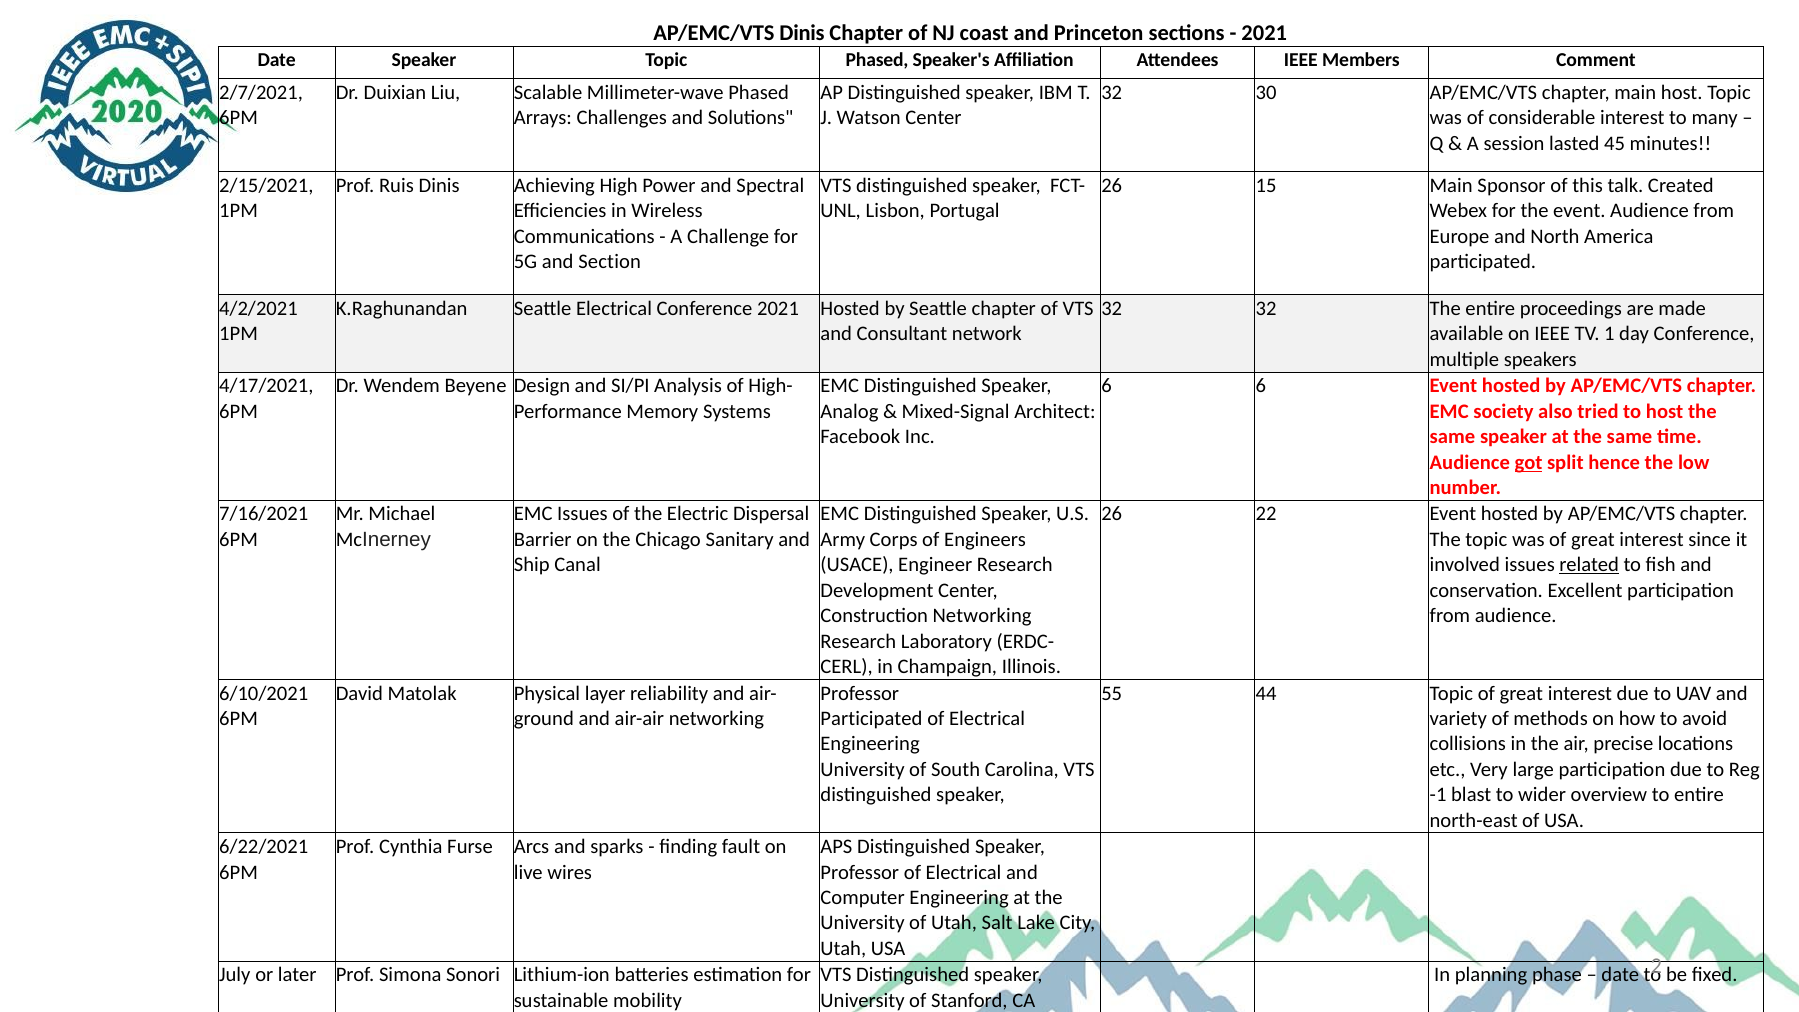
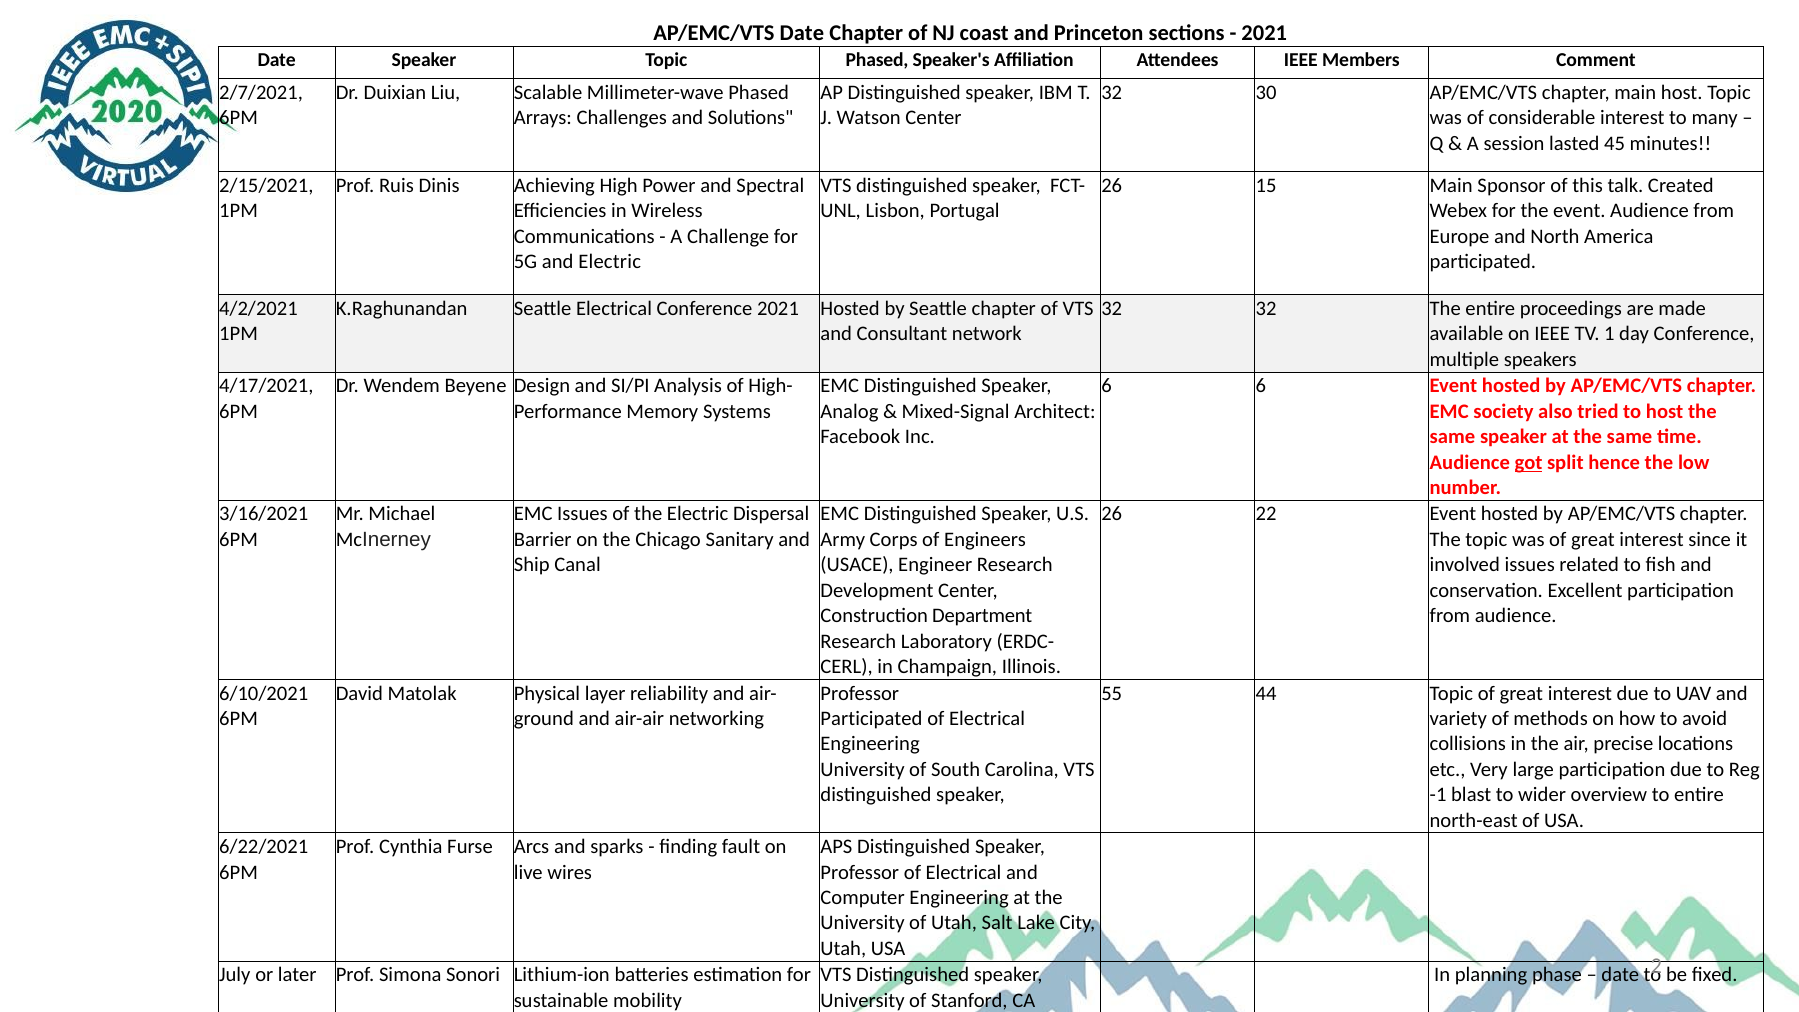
AP/EMC/VTS Dinis: Dinis -> Date
and Section: Section -> Electric
7/16/2021: 7/16/2021 -> 3/16/2021
related underline: present -> none
Construction Networking: Networking -> Department
